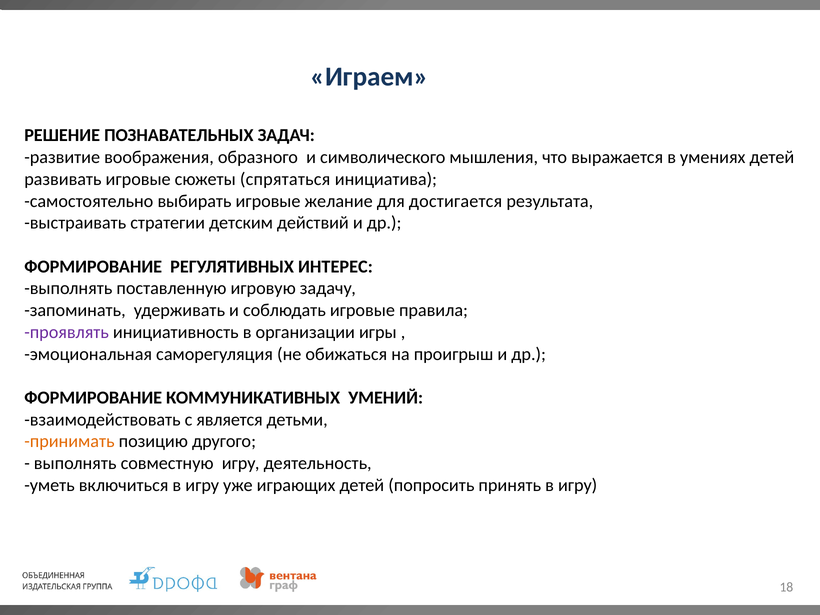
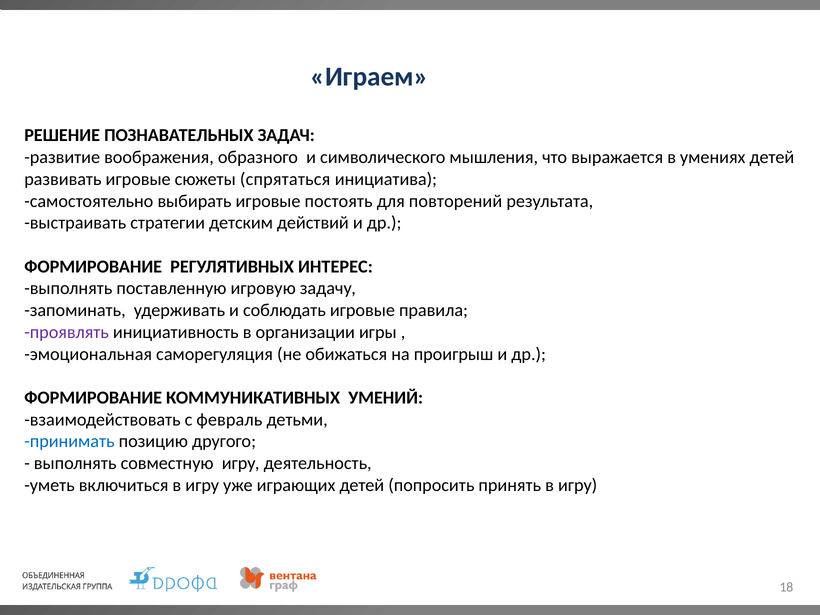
желание: желание -> постоять
достигается: достигается -> повторений
является: является -> февраль
принимать colour: orange -> blue
